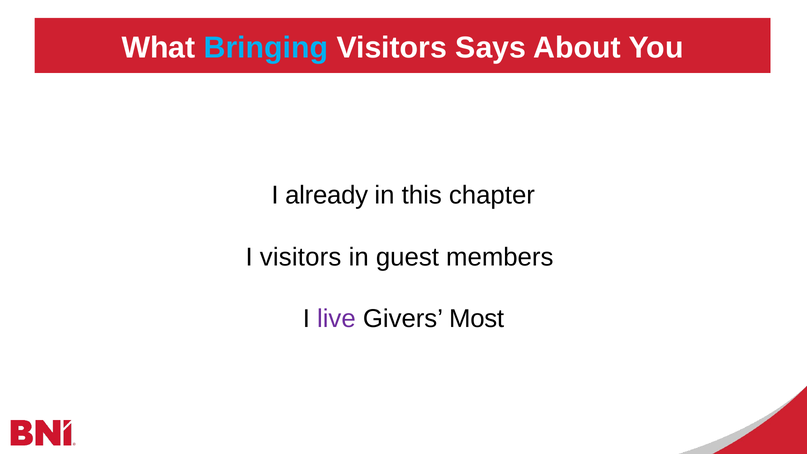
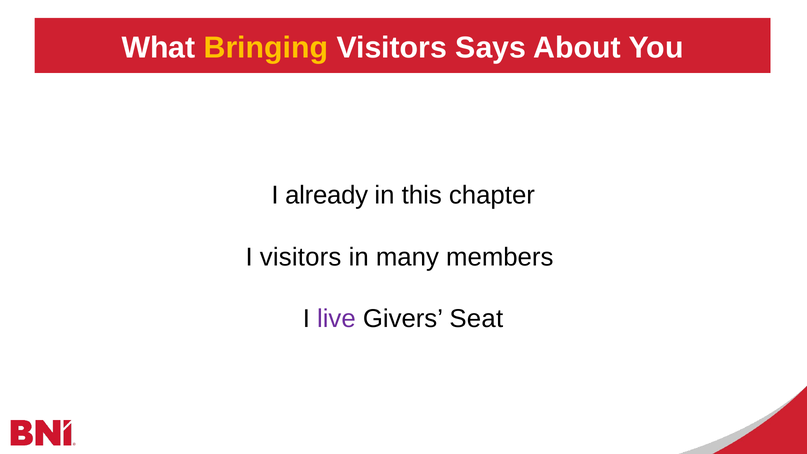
Bringing colour: light blue -> yellow
guest: guest -> many
Most: Most -> Seat
